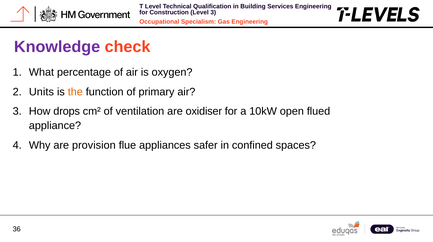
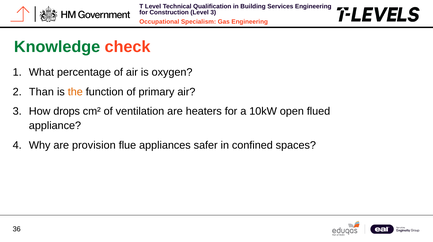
Knowledge colour: purple -> green
Units: Units -> Than
oxidiser: oxidiser -> heaters
